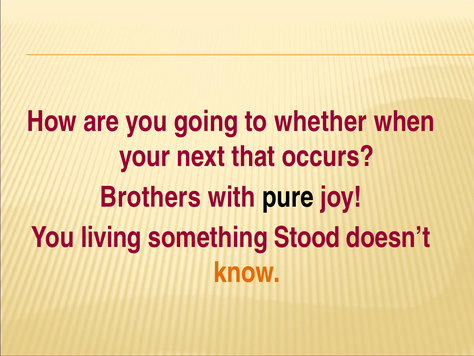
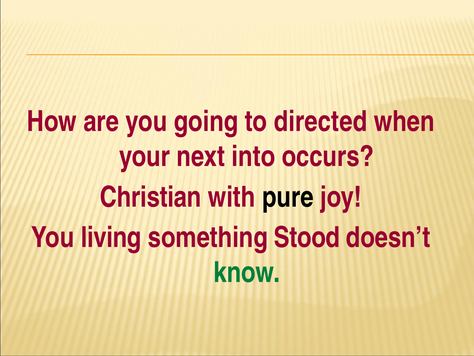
whether: whether -> directed
that: that -> into
Brothers: Brothers -> Christian
know colour: orange -> green
